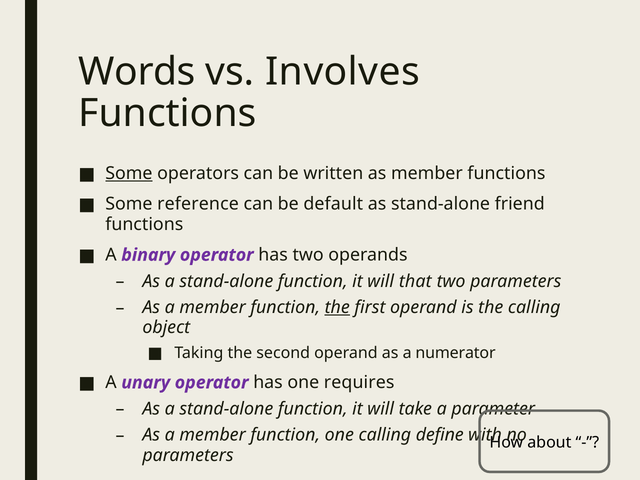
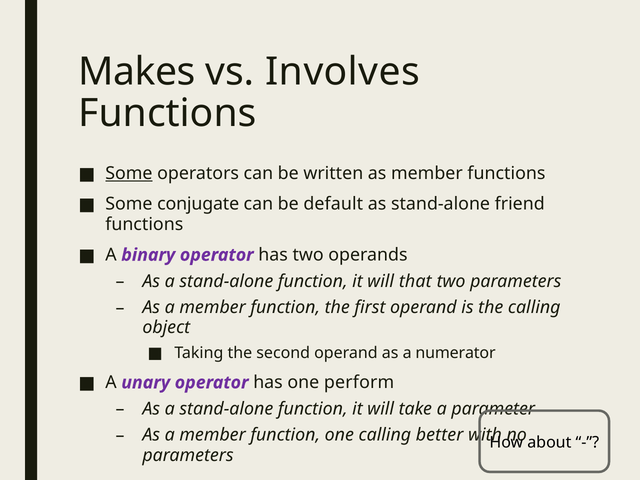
Words: Words -> Makes
reference: reference -> conjugate
the at (337, 307) underline: present -> none
requires: requires -> perform
define: define -> better
